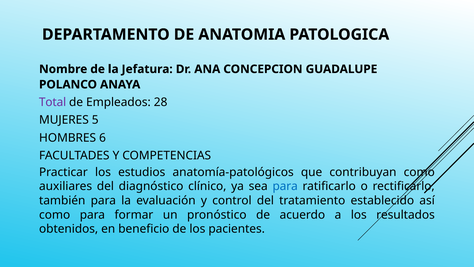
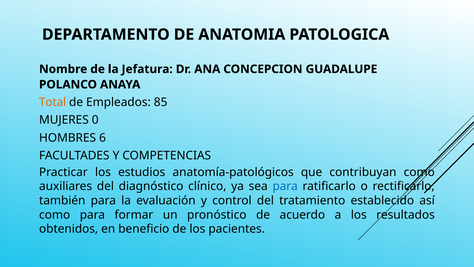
Total colour: purple -> orange
28: 28 -> 85
5: 5 -> 0
